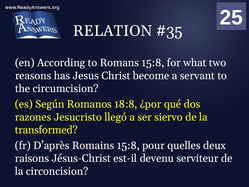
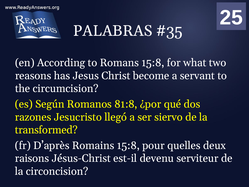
RELATION: RELATION -> PALABRAS
18:8: 18:8 -> 81:8
